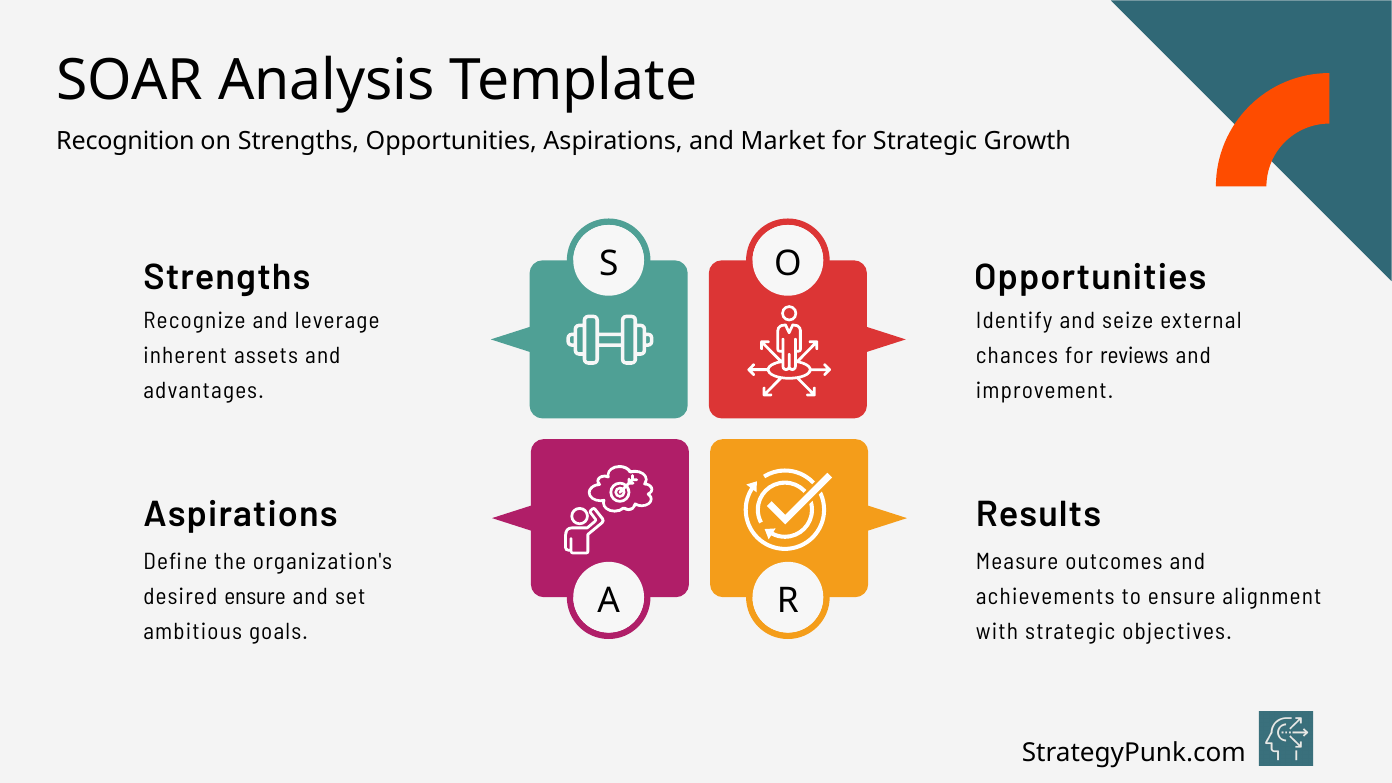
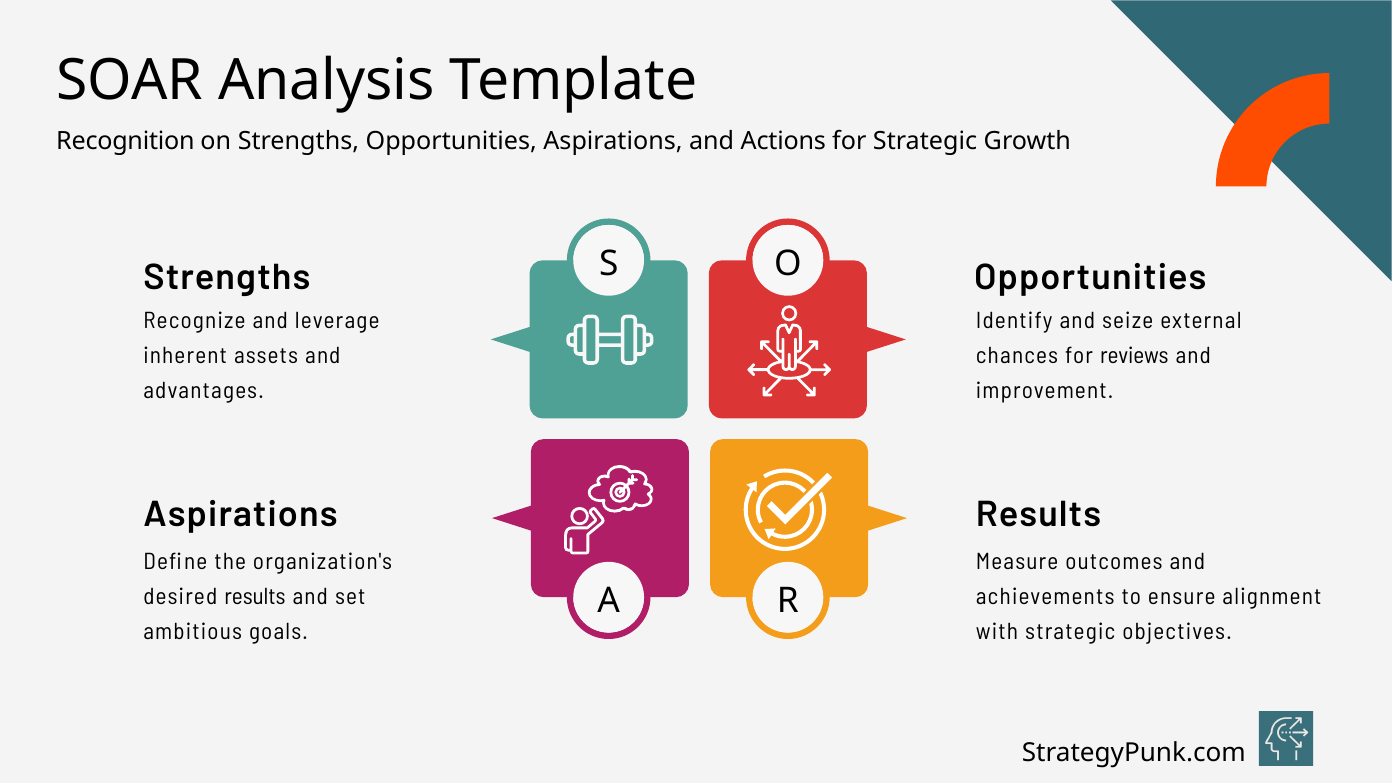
Market: Market -> Actions
desired ensure: ensure -> results
